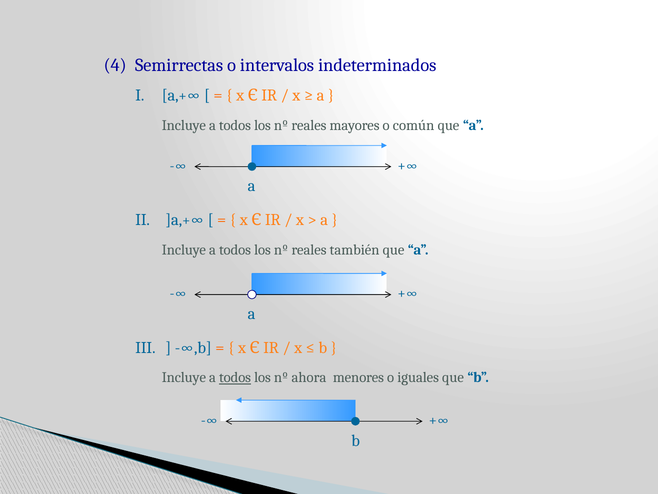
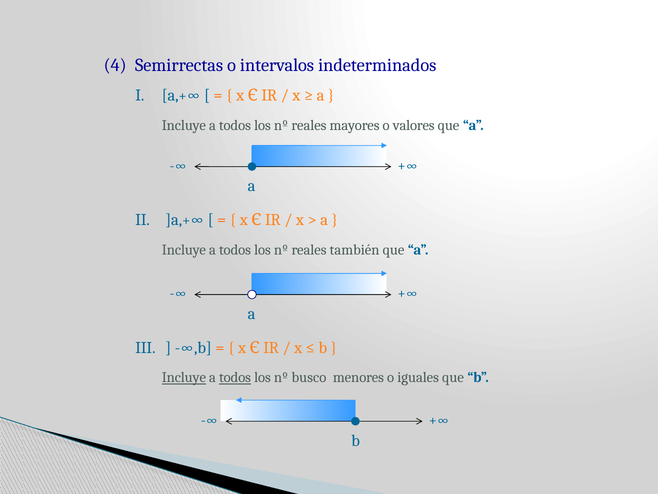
común: común -> valores
Incluye at (184, 377) underline: none -> present
ahora: ahora -> busco
